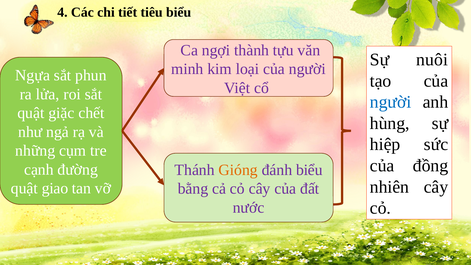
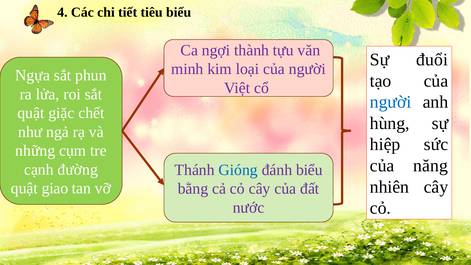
nuôi: nuôi -> đuổi
đồng: đồng -> năng
Gióng colour: orange -> blue
